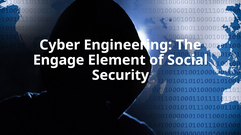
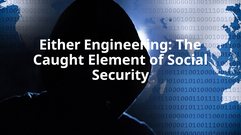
Cyber: Cyber -> Either
Engage: Engage -> Caught
